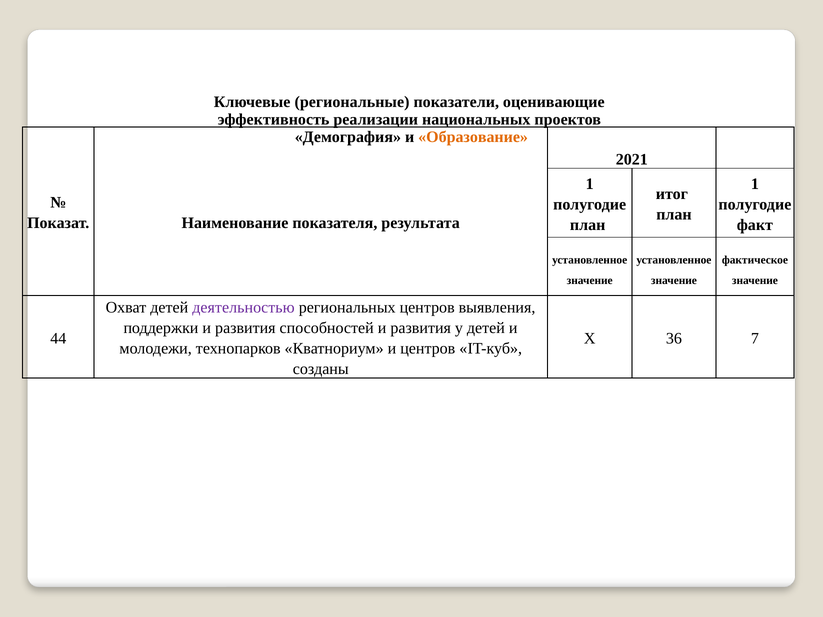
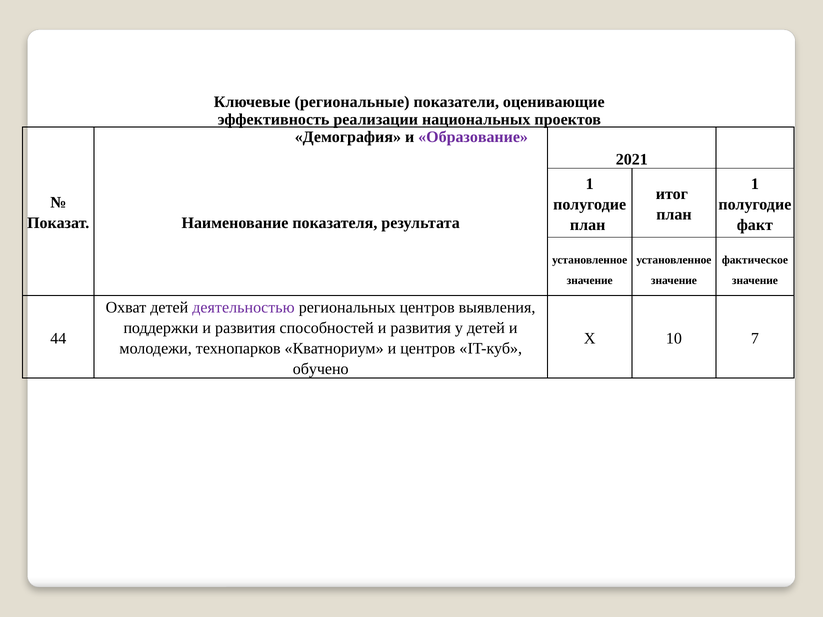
Образование colour: orange -> purple
36: 36 -> 10
созданы: созданы -> обучено
